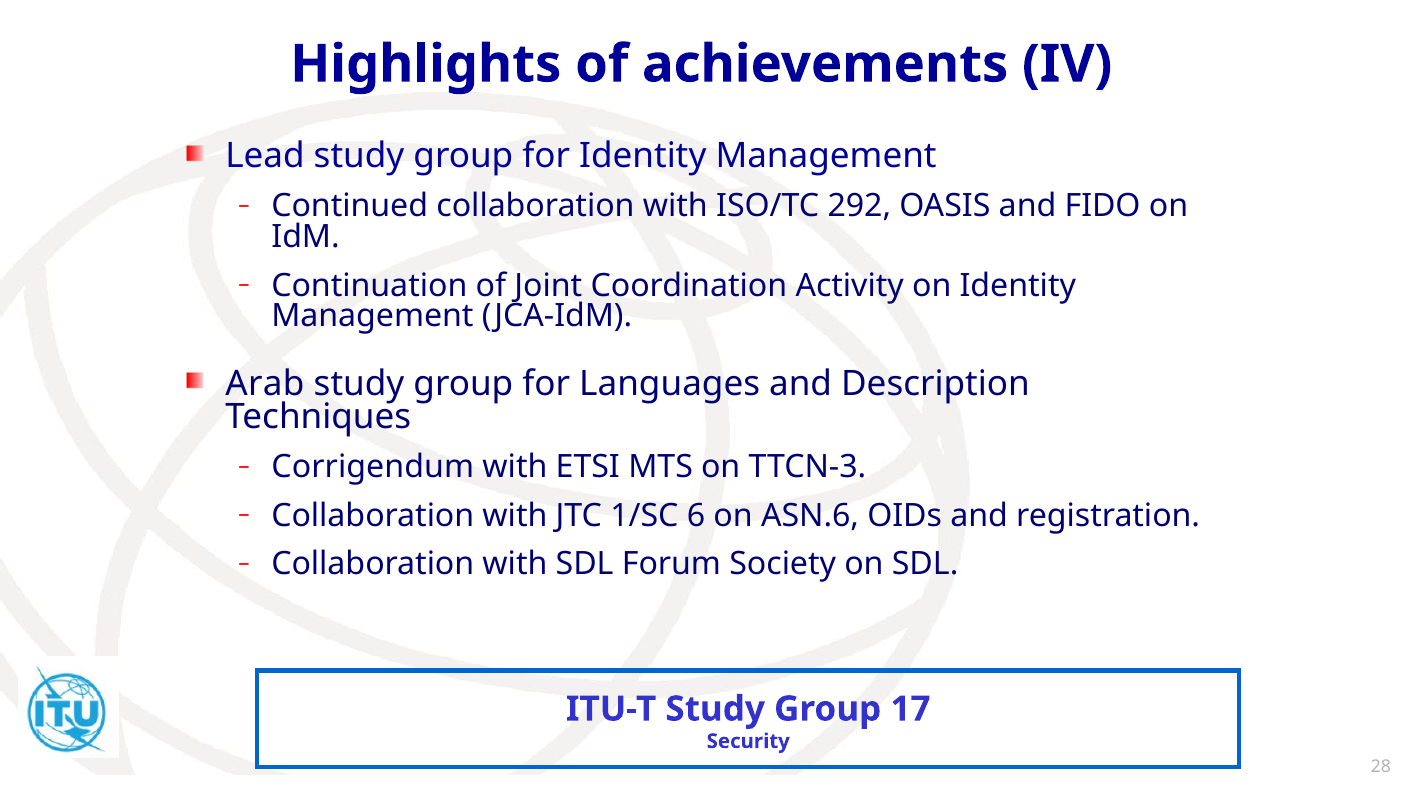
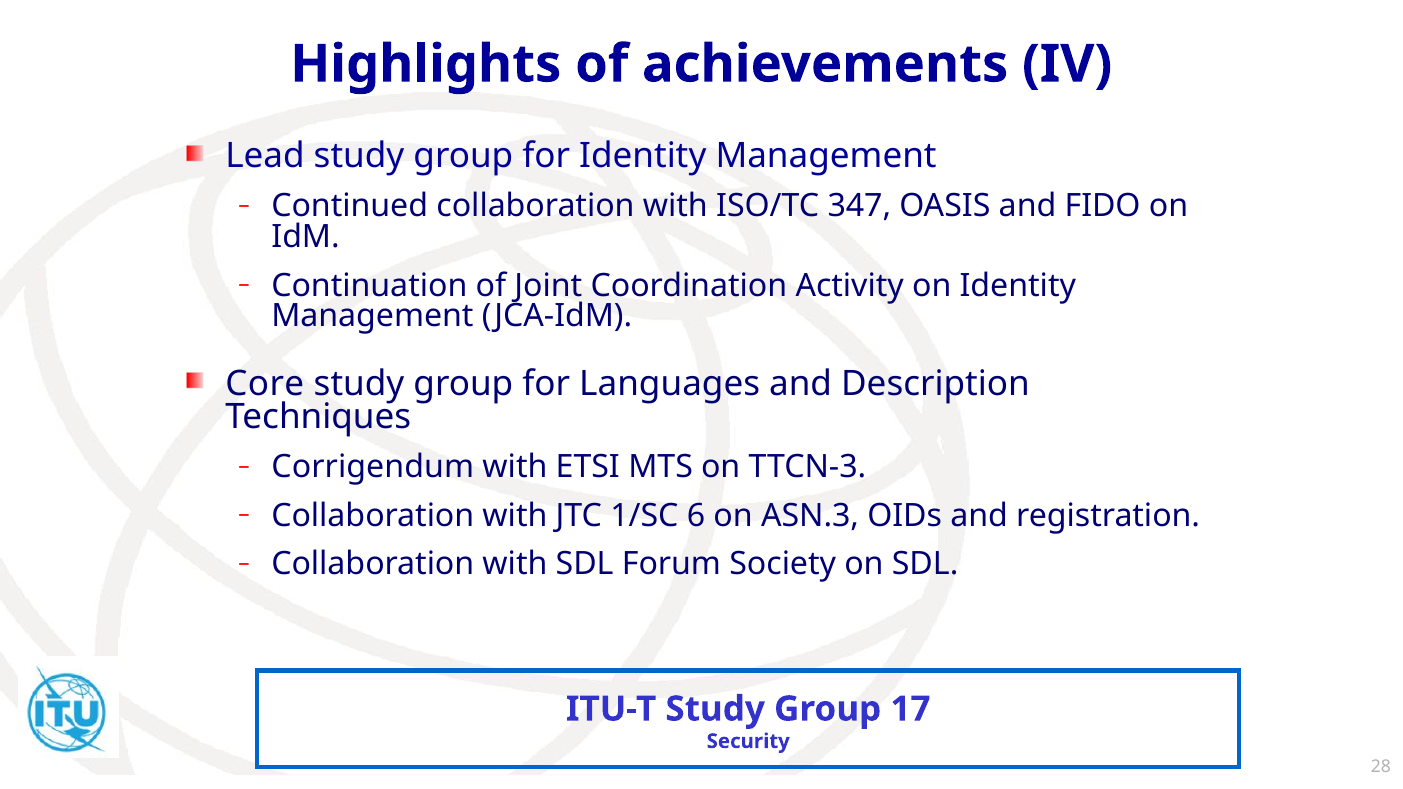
292: 292 -> 347
Arab: Arab -> Core
ASN.6: ASN.6 -> ASN.3
